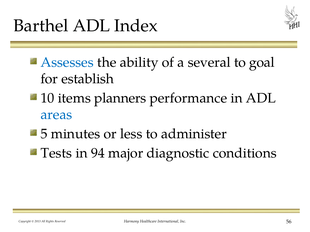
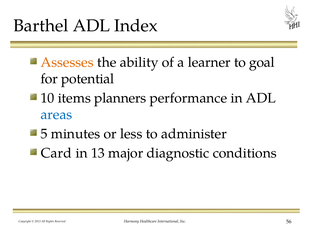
Assesses colour: blue -> orange
several: several -> learner
establish: establish -> potential
Tests: Tests -> Card
94: 94 -> 13
